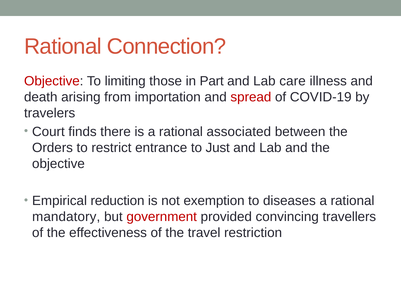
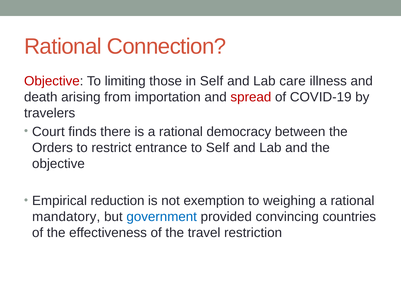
in Part: Part -> Self
associated: associated -> democracy
to Just: Just -> Self
diseases: diseases -> weighing
government colour: red -> blue
travellers: travellers -> countries
